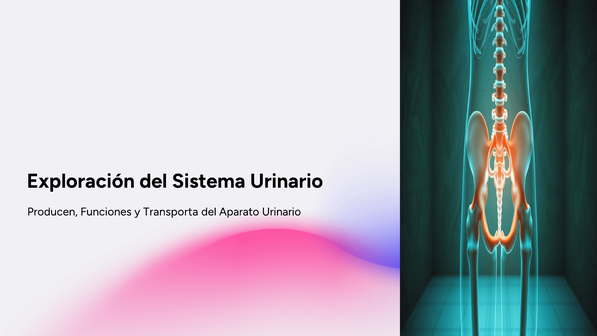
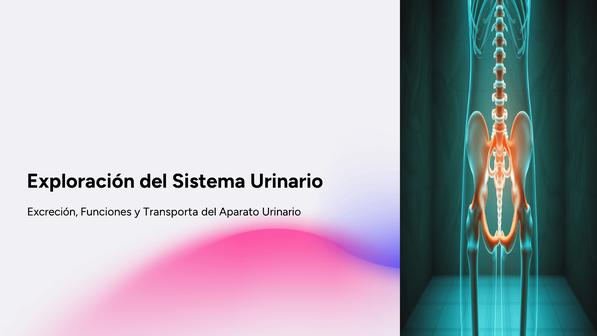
Producen: Producen -> Excreción
